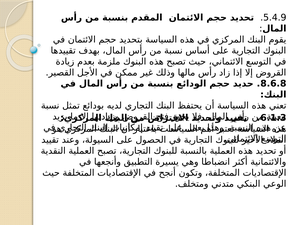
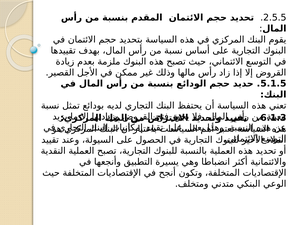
5.4.9: 5.4.9 -> 2.5.5
8.6.8: 8.6.8 -> 5.1.5
